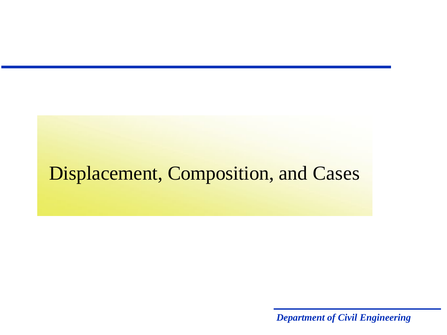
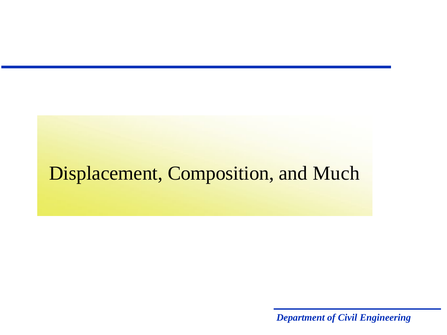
Cases: Cases -> Much
